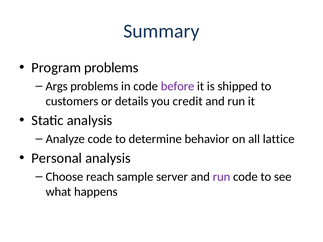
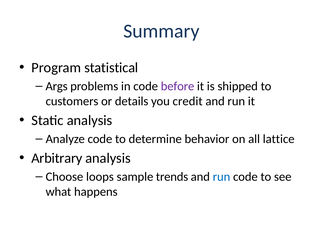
Program problems: problems -> statistical
Personal: Personal -> Arbitrary
reach: reach -> loops
server: server -> trends
run at (221, 177) colour: purple -> blue
